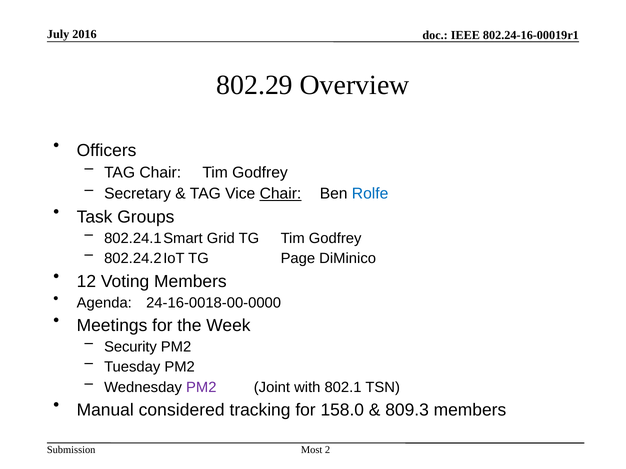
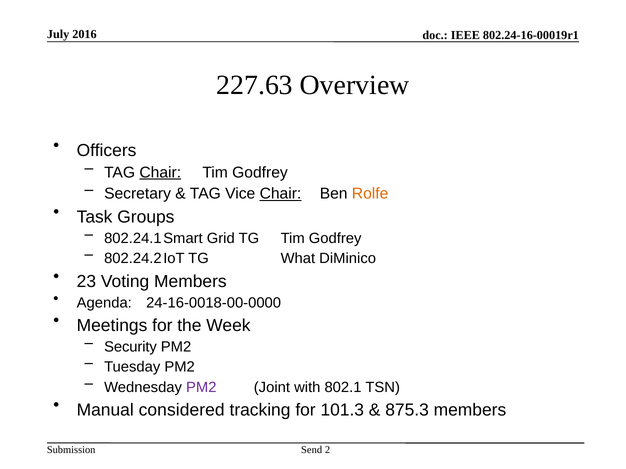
802.29: 802.29 -> 227.63
Chair at (160, 173) underline: none -> present
Rolfe colour: blue -> orange
Page: Page -> What
12: 12 -> 23
158.0: 158.0 -> 101.3
809.3: 809.3 -> 875.3
Most: Most -> Send
